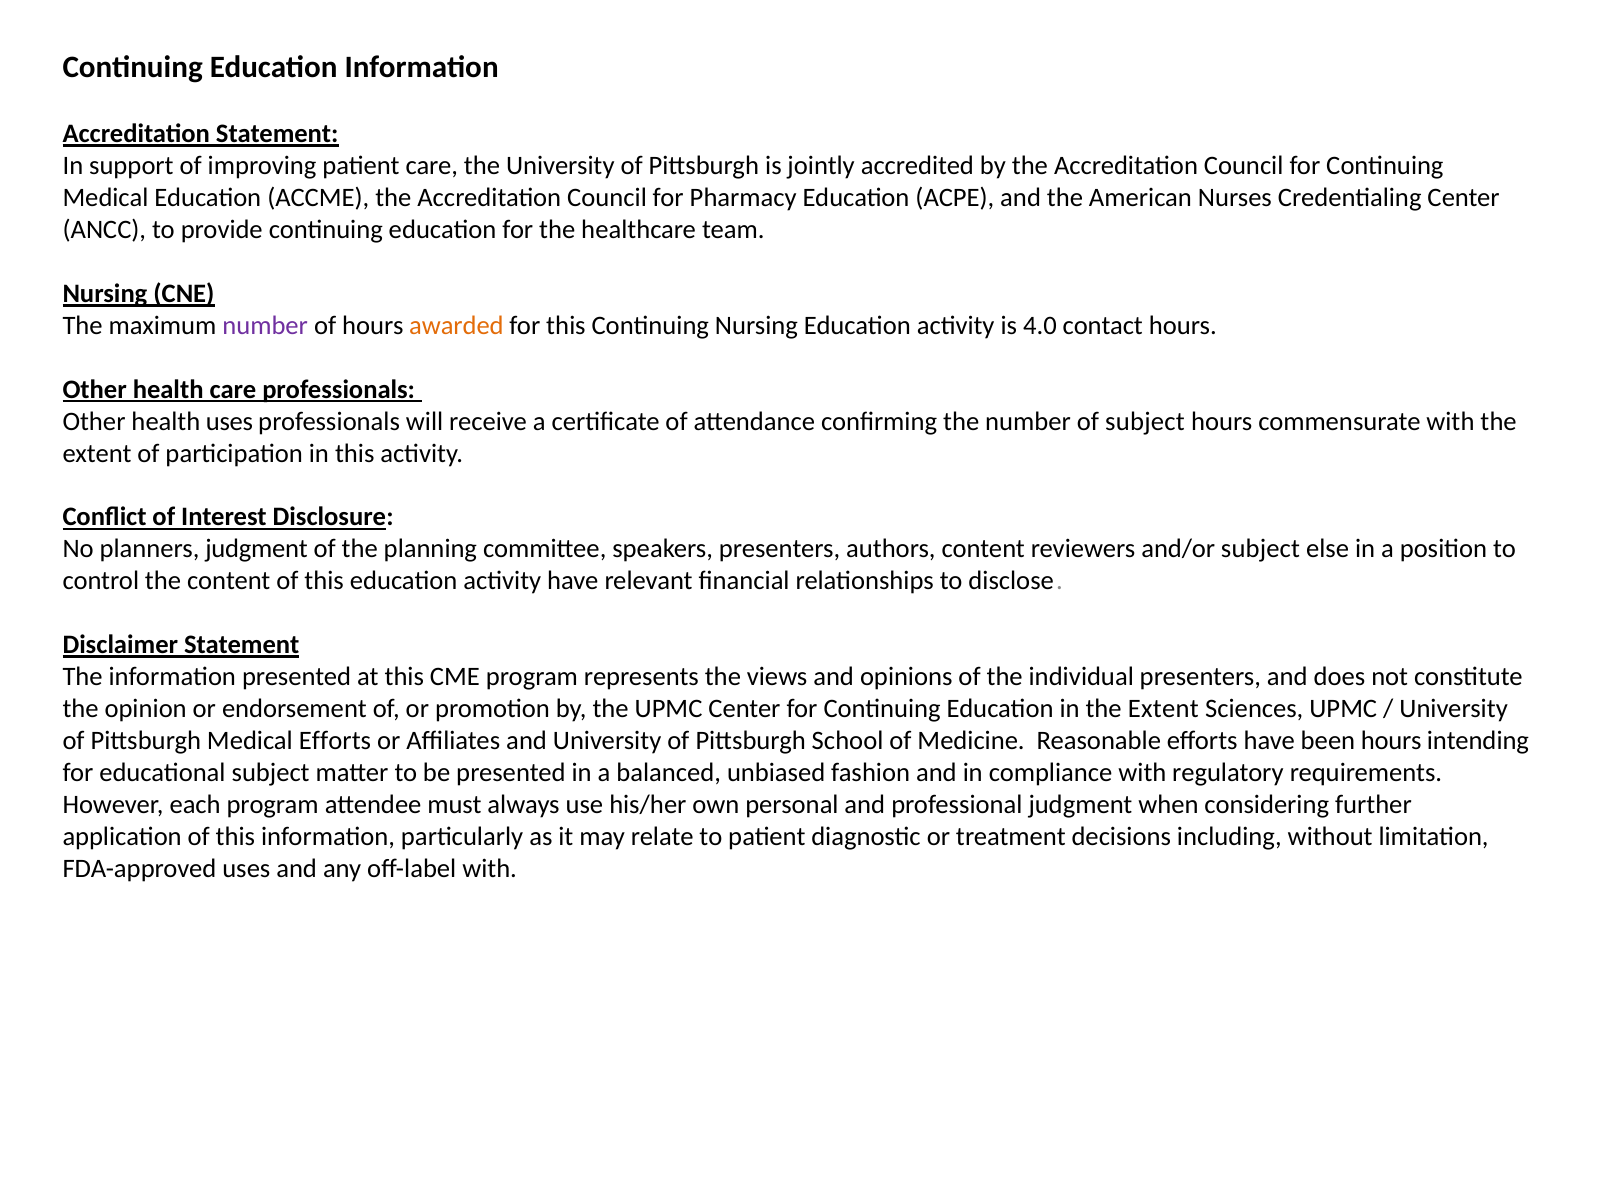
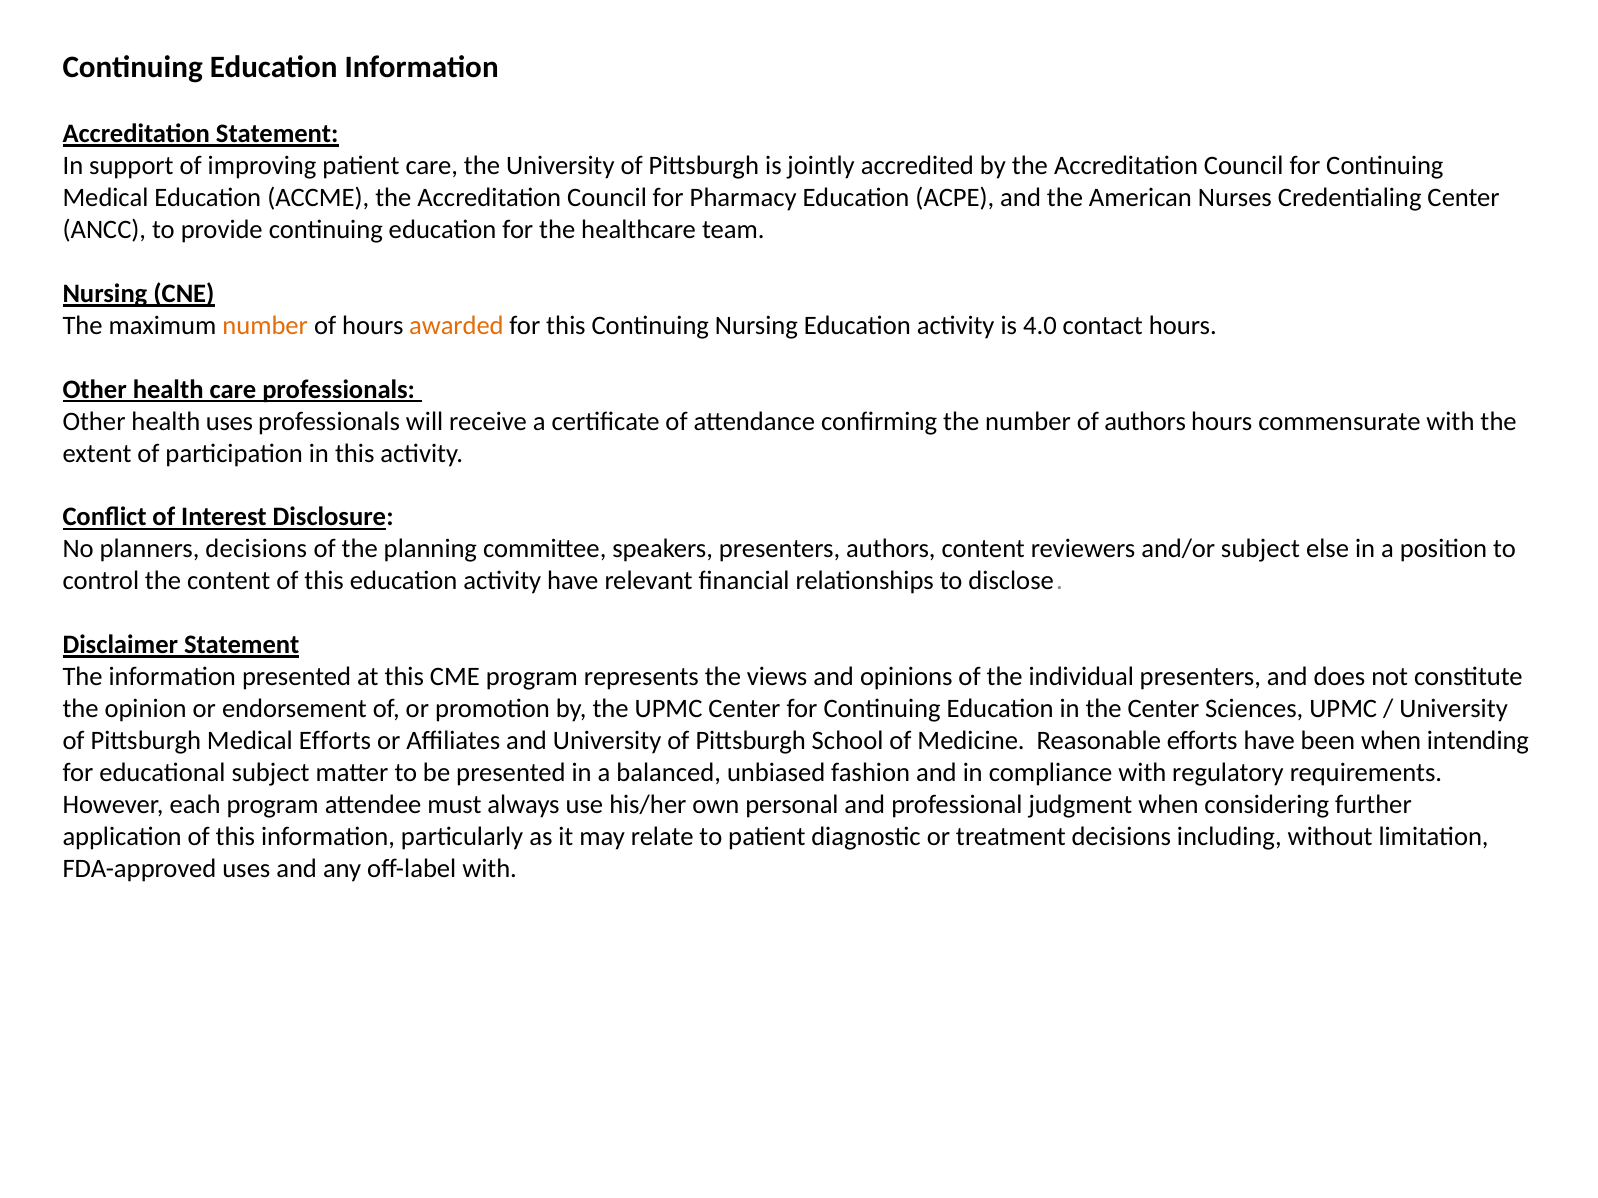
number at (265, 326) colour: purple -> orange
of subject: subject -> authors
planners judgment: judgment -> decisions
in the Extent: Extent -> Center
been hours: hours -> when
